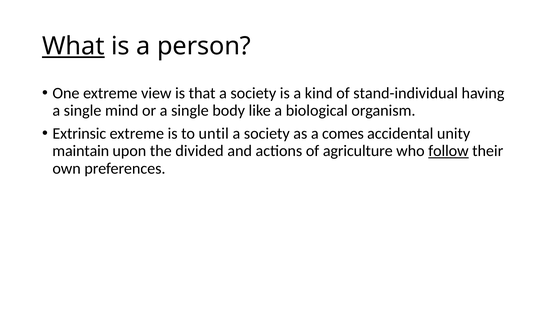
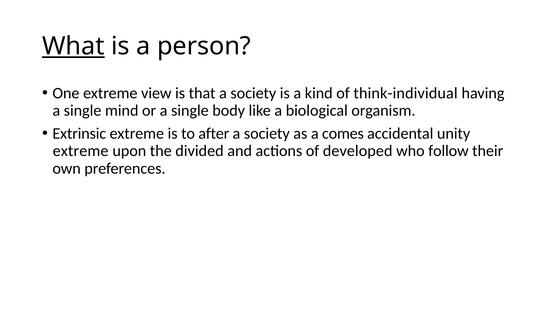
stand-individual: stand-individual -> think-individual
until: until -> after
maintain at (81, 151): maintain -> extreme
agriculture: agriculture -> developed
follow underline: present -> none
